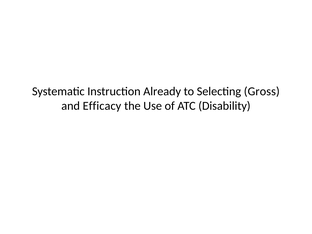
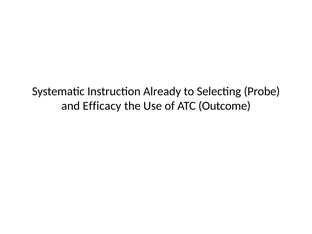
Gross: Gross -> Probe
Disability: Disability -> Outcome
